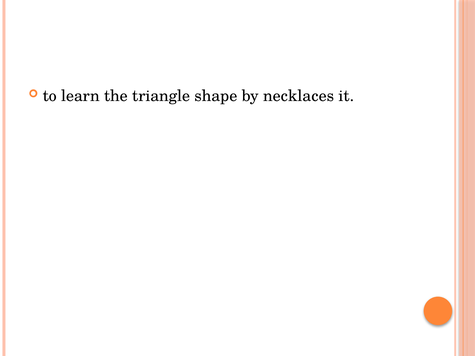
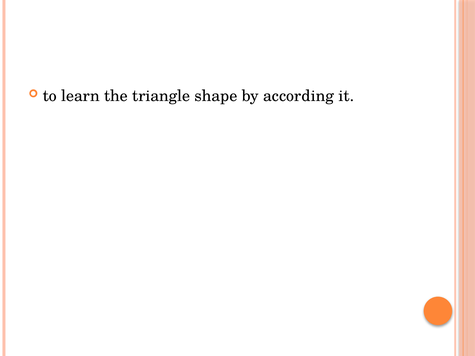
necklaces: necklaces -> according
